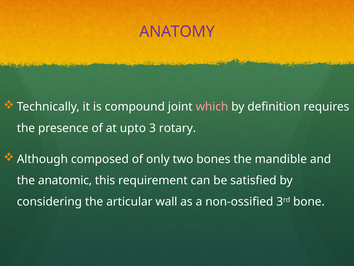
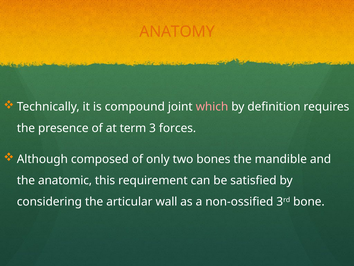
ANATOMY colour: purple -> orange
upto: upto -> term
rotary: rotary -> forces
